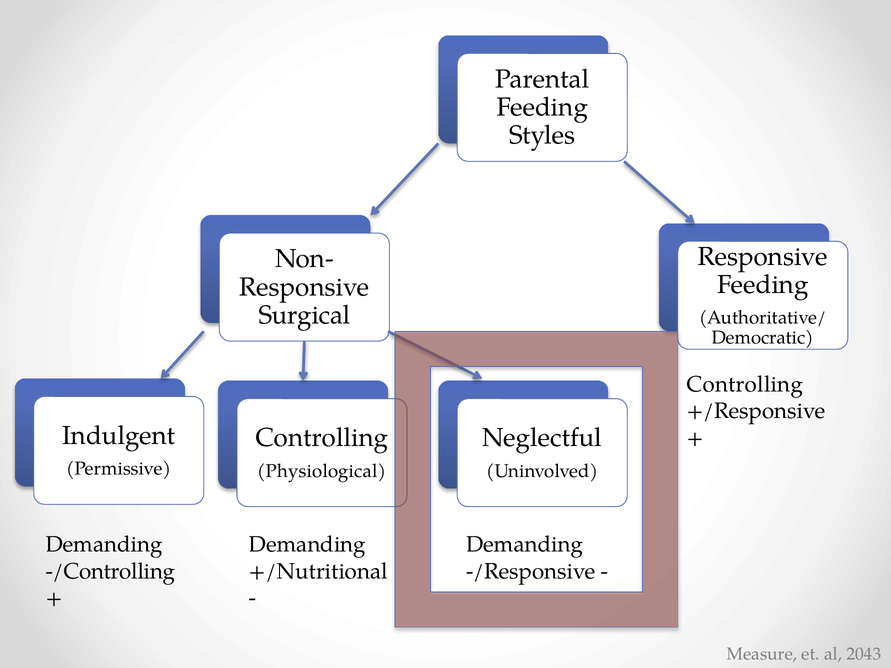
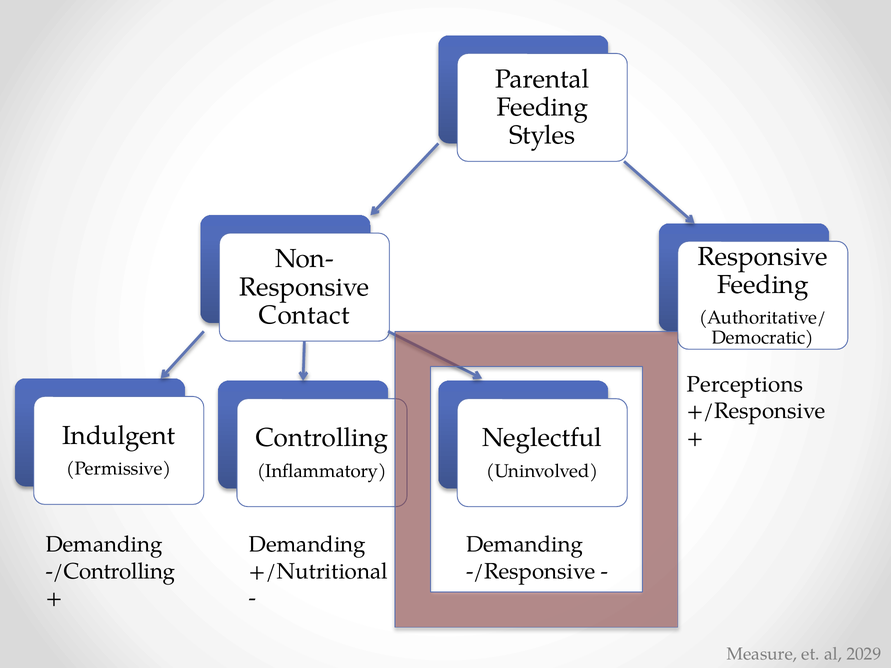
Surgical: Surgical -> Contact
Controlling at (745, 384): Controlling -> Perceptions
Physiological: Physiological -> Inflammatory
2043: 2043 -> 2029
